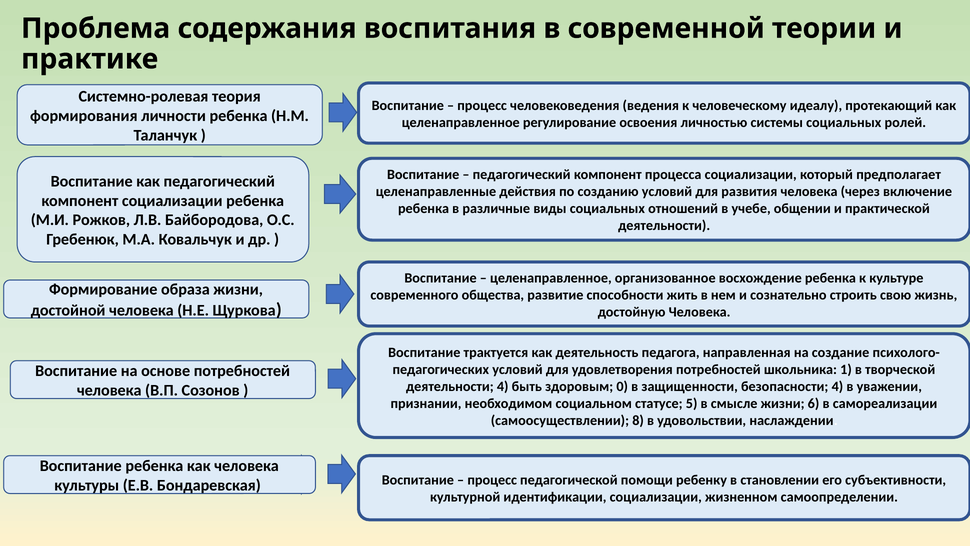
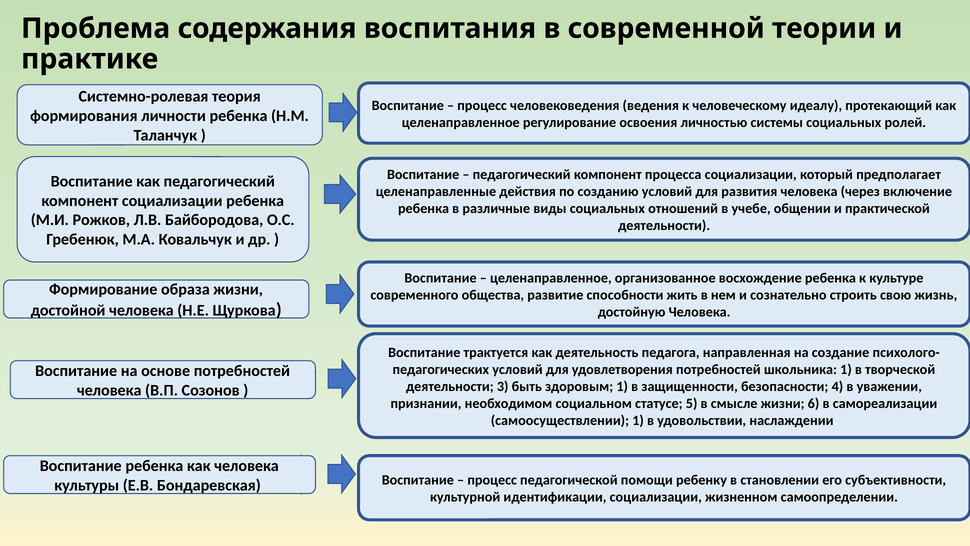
деятельности 4: 4 -> 3
здоровым 0: 0 -> 1
самоосуществлении 8: 8 -> 1
